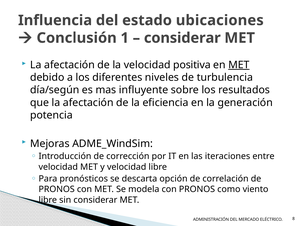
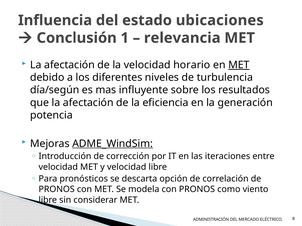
considerar at (182, 38): considerar -> relevancia
positiva: positiva -> horario
ADME_WindSim underline: none -> present
